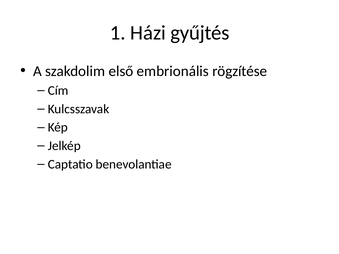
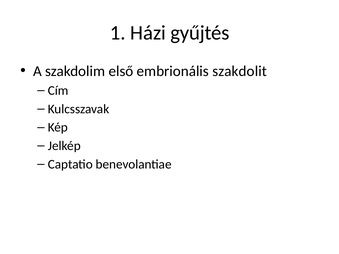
rögzítése: rögzítése -> szakdolit
